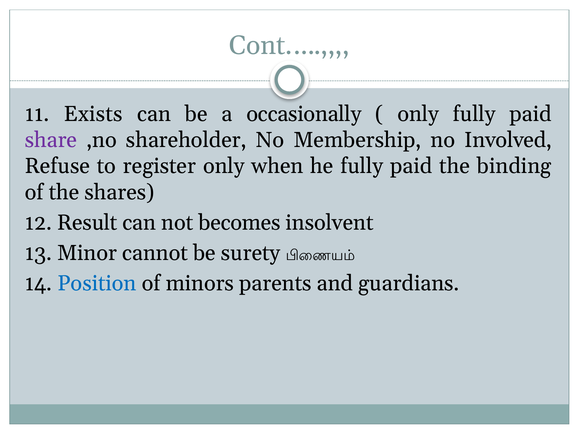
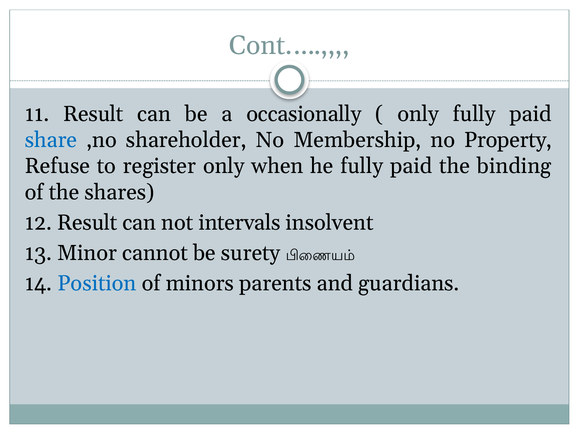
11 Exists: Exists -> Result
share colour: purple -> blue
Involved: Involved -> Property
becomes: becomes -> intervals
